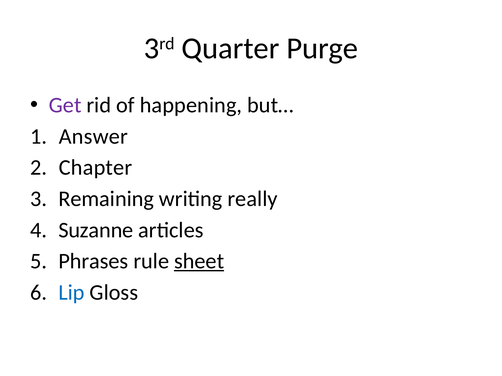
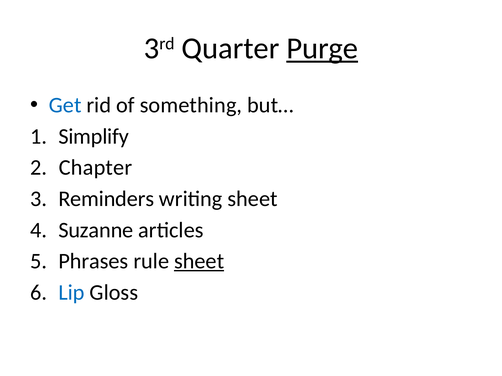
Purge underline: none -> present
Get colour: purple -> blue
happening: happening -> something
Answer: Answer -> Simplify
Remaining: Remaining -> Reminders
writing really: really -> sheet
